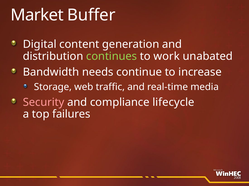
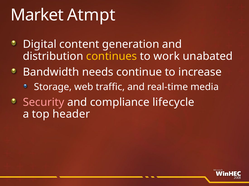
Buffer: Buffer -> Atmpt
continues colour: light green -> yellow
failures: failures -> header
